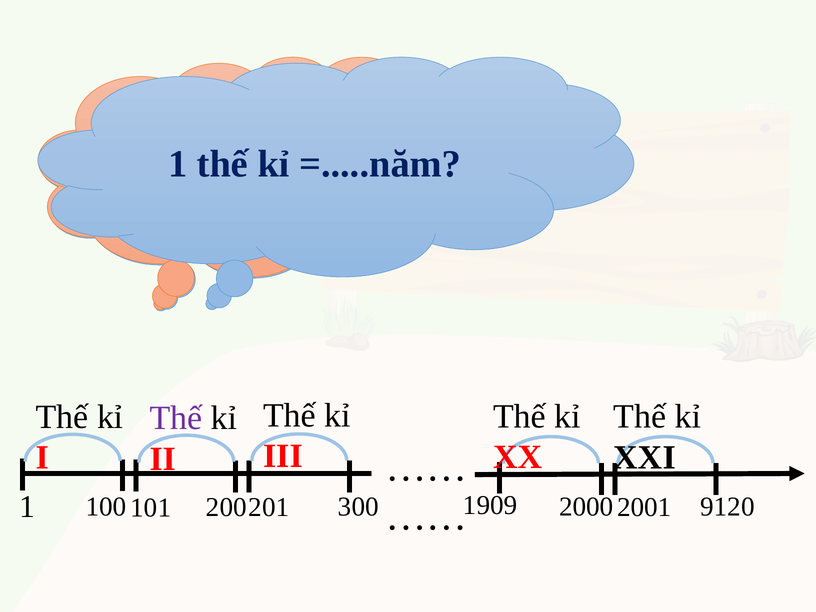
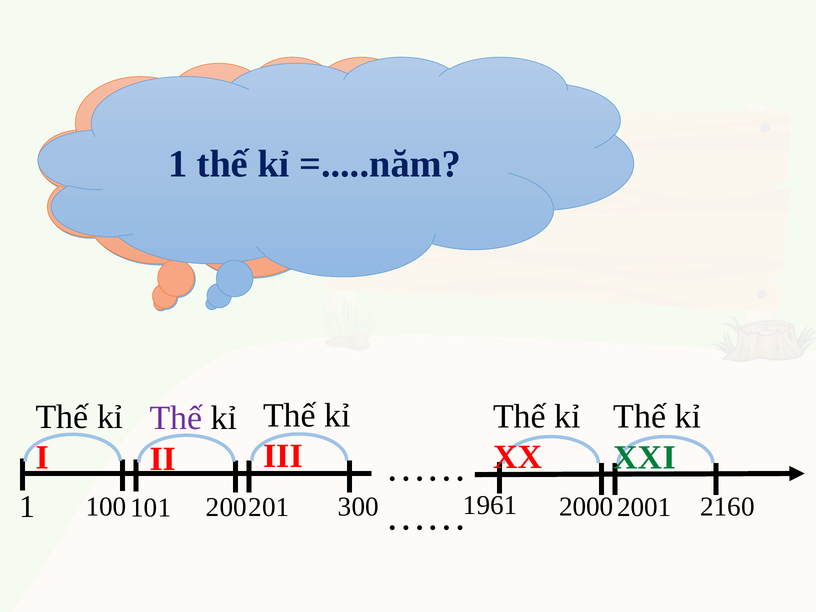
XXI at (645, 457) colour: black -> green
1909: 1909 -> 1961
9120: 9120 -> 2160
